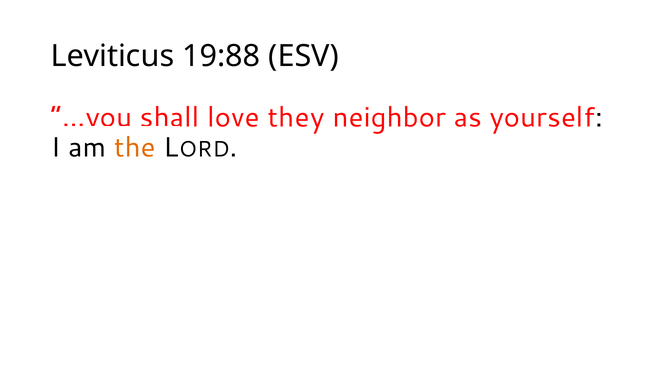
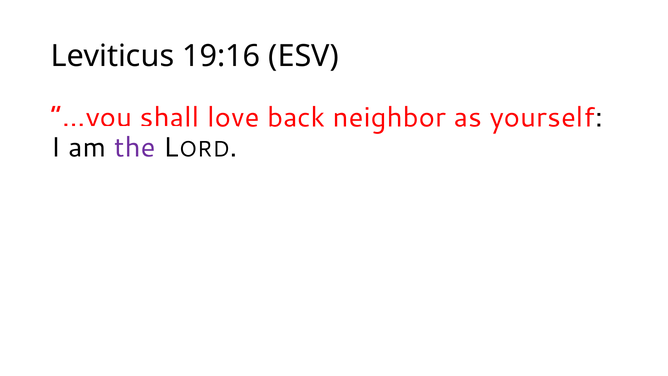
19:88: 19:88 -> 19:16
they: they -> back
the colour: orange -> purple
